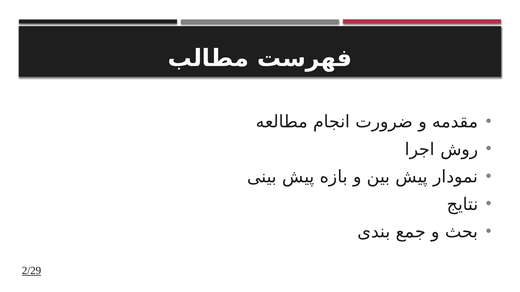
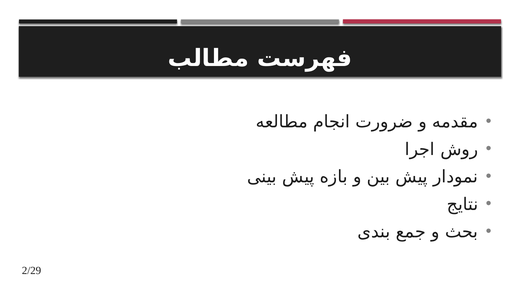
2/29 underline: present -> none
